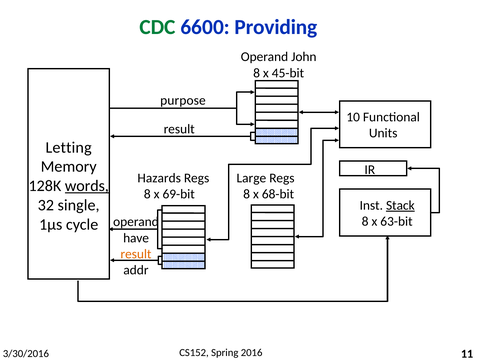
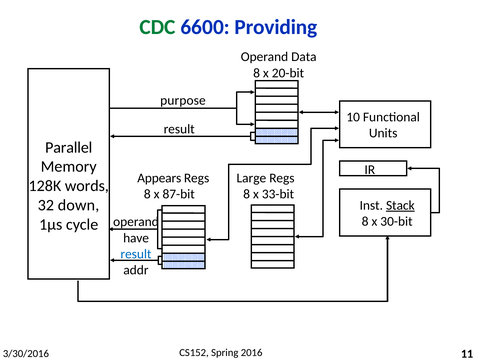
John: John -> Data
45-bit: 45-bit -> 20-bit
Letting: Letting -> Parallel
Hazards: Hazards -> Appears
words underline: present -> none
69-bit: 69-bit -> 87-bit
68-bit: 68-bit -> 33-bit
single: single -> down
63-bit: 63-bit -> 30-bit
result at (136, 254) colour: orange -> blue
